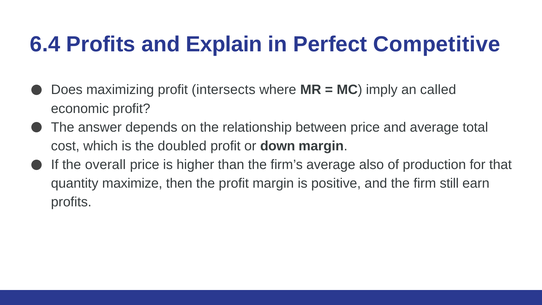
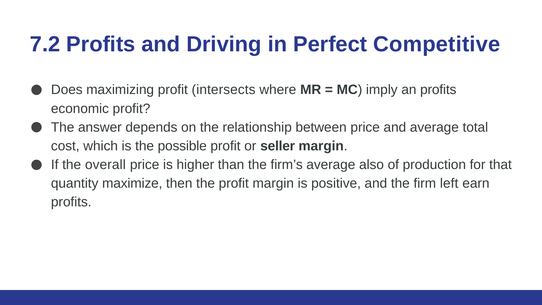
6.4: 6.4 -> 7.2
Explain: Explain -> Driving
an called: called -> profits
doubled: doubled -> possible
down: down -> seller
still: still -> left
